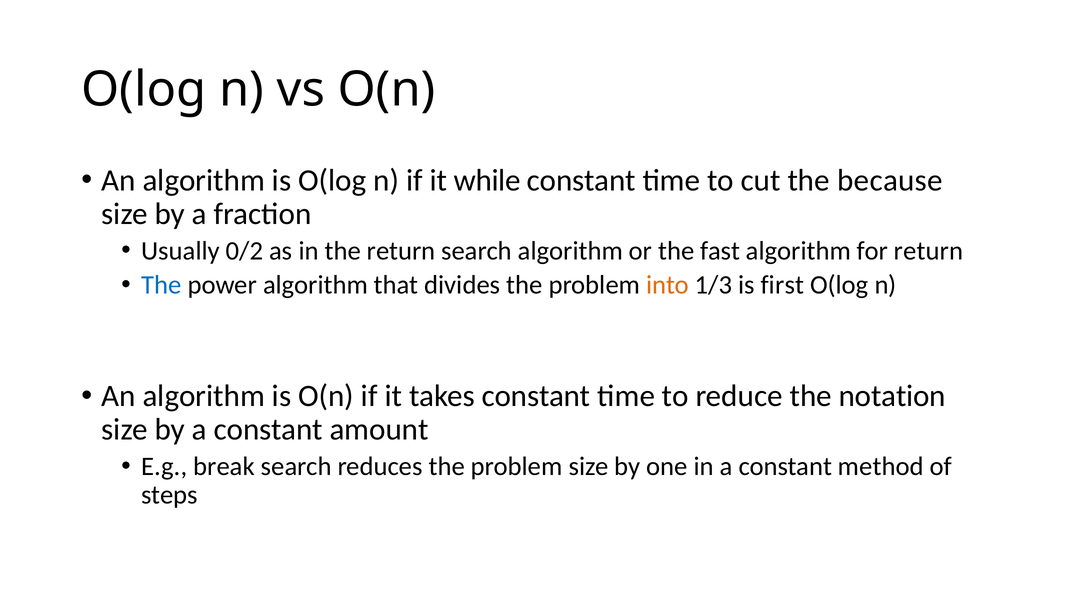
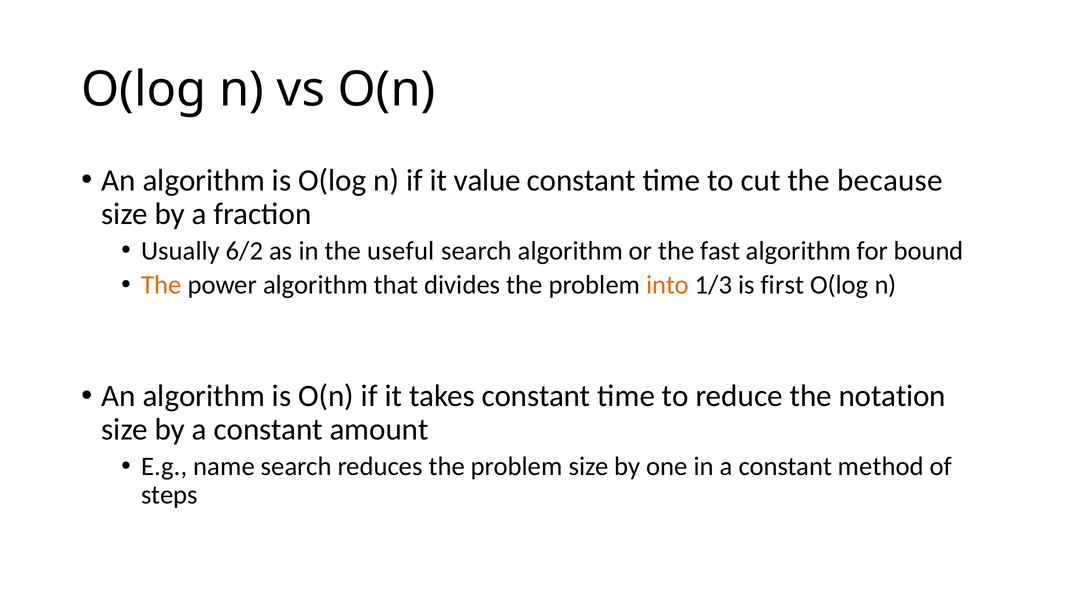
while: while -> value
0/2: 0/2 -> 6/2
the return: return -> useful
for return: return -> bound
The at (161, 285) colour: blue -> orange
break: break -> name
